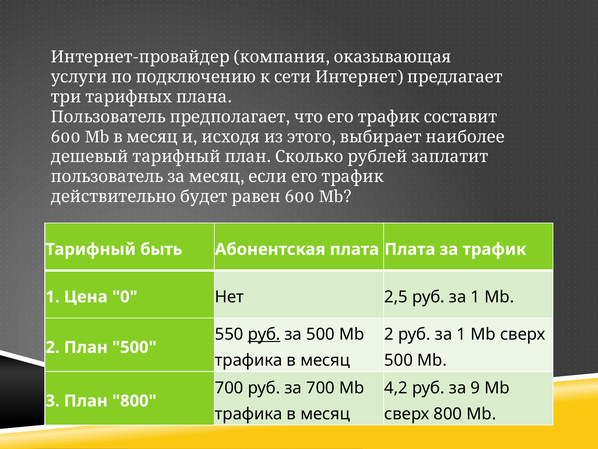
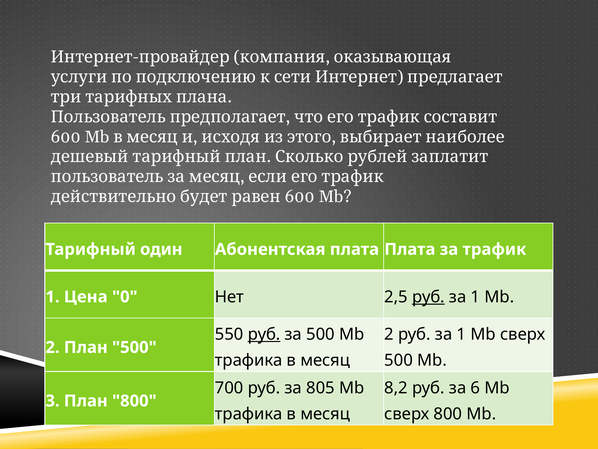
быть: быть -> один
руб at (428, 297) underline: none -> present
за 700: 700 -> 805
4,2: 4,2 -> 8,2
9: 9 -> 6
